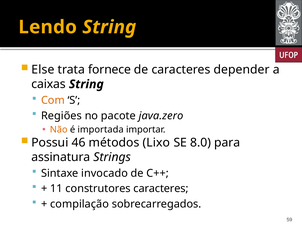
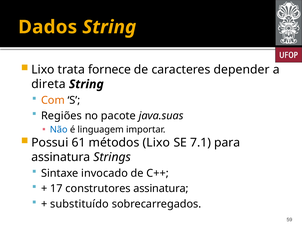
Lendo: Lendo -> Dados
Else at (43, 70): Else -> Lixo
caixas: caixas -> direta
java.zero: java.zero -> java.suas
Não colour: orange -> blue
importada: importada -> linguagem
46: 46 -> 61
8.0: 8.0 -> 7.1
11: 11 -> 17
construtores caracteres: caracteres -> assinatura
compilação: compilação -> substituído
